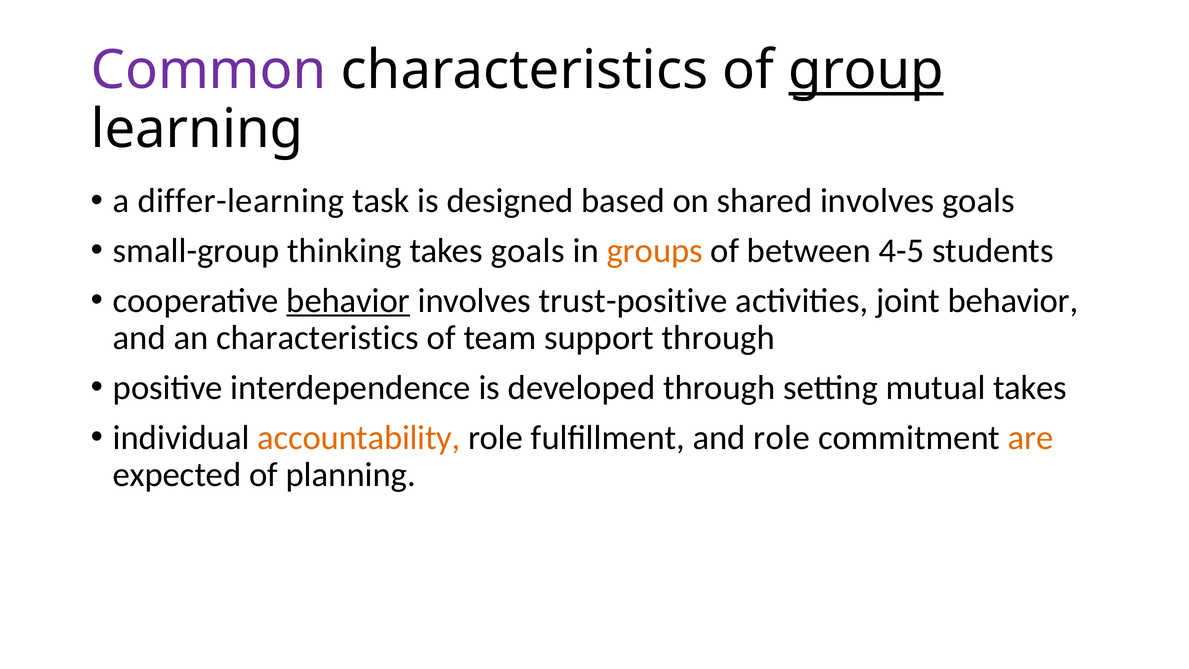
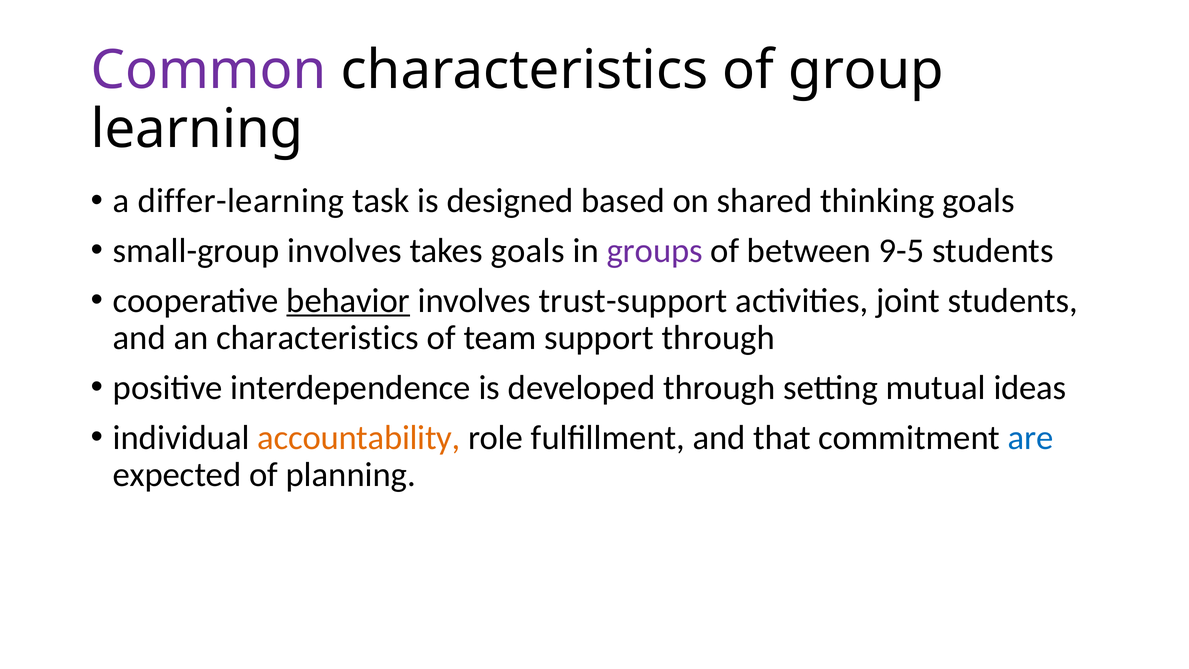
group underline: present -> none
shared involves: involves -> thinking
small-group thinking: thinking -> involves
groups colour: orange -> purple
4-5: 4-5 -> 9-5
trust-positive: trust-positive -> trust-support
joint behavior: behavior -> students
mutual takes: takes -> ideas
and role: role -> that
are colour: orange -> blue
